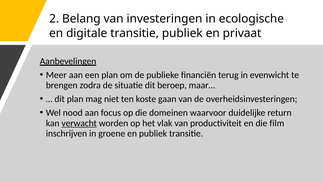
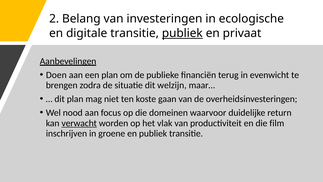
publiek at (182, 33) underline: none -> present
Meer: Meer -> Doen
beroep: beroep -> welzijn
